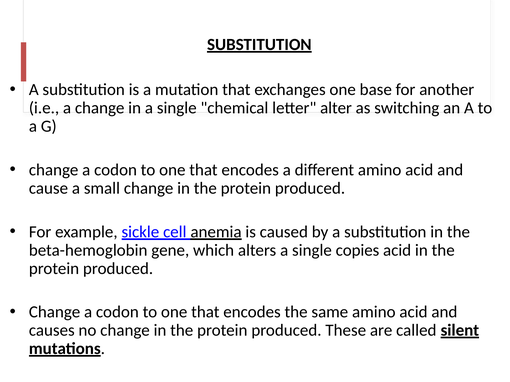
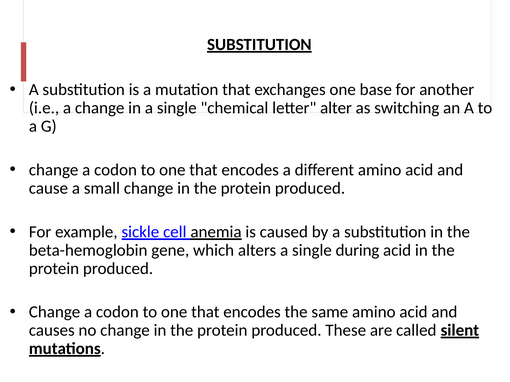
copies: copies -> during
